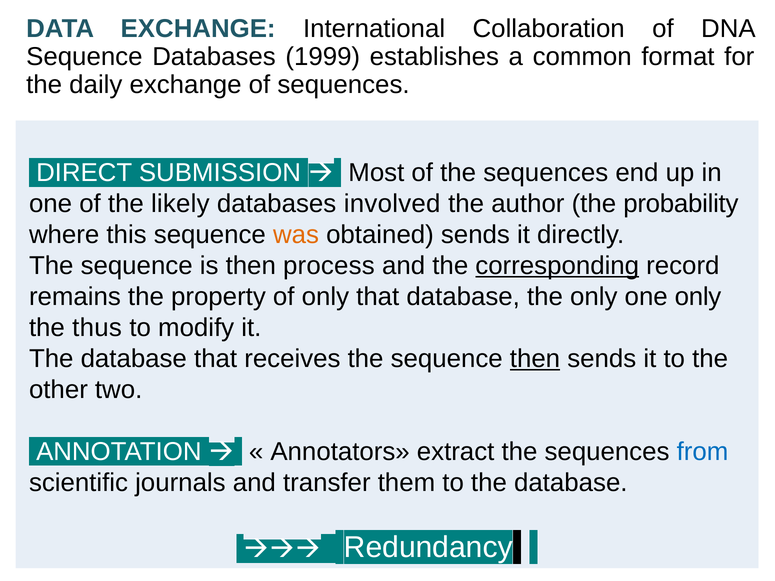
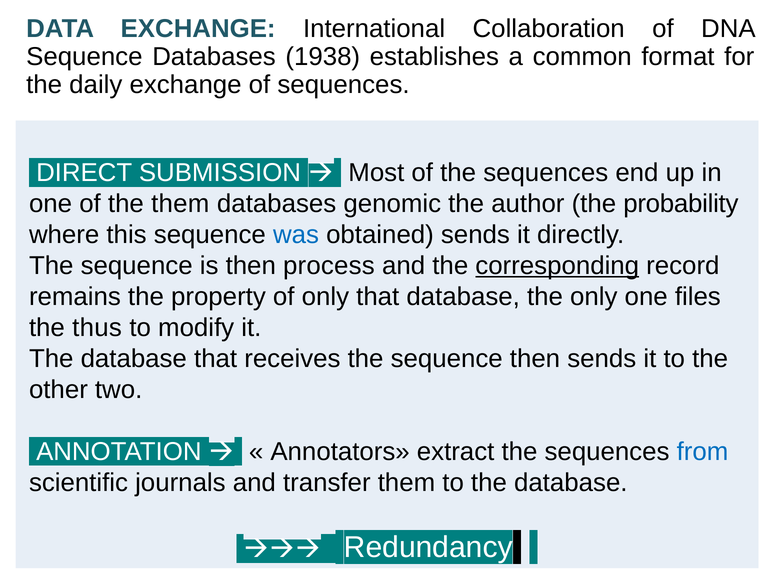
1999: 1999 -> 1938
the likely: likely -> them
involved: involved -> genomic
was colour: orange -> blue
one only: only -> files
then at (535, 359) underline: present -> none
